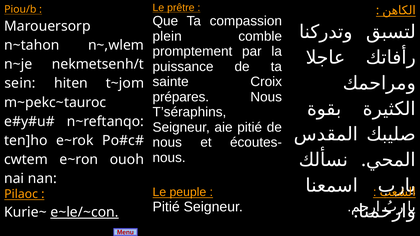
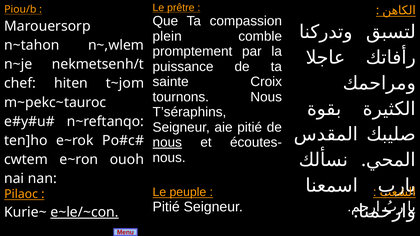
sein: sein -> chef
prépares: prépares -> tournons
nous at (167, 143) underline: none -> present
